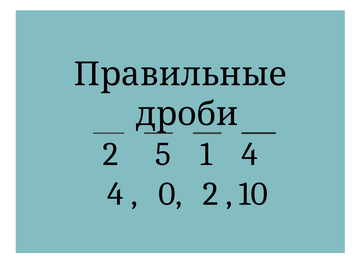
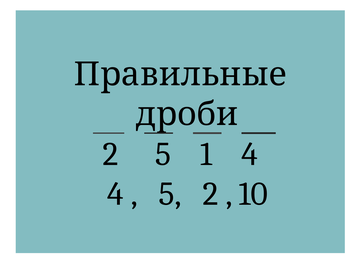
0 at (170, 194): 0 -> 5
